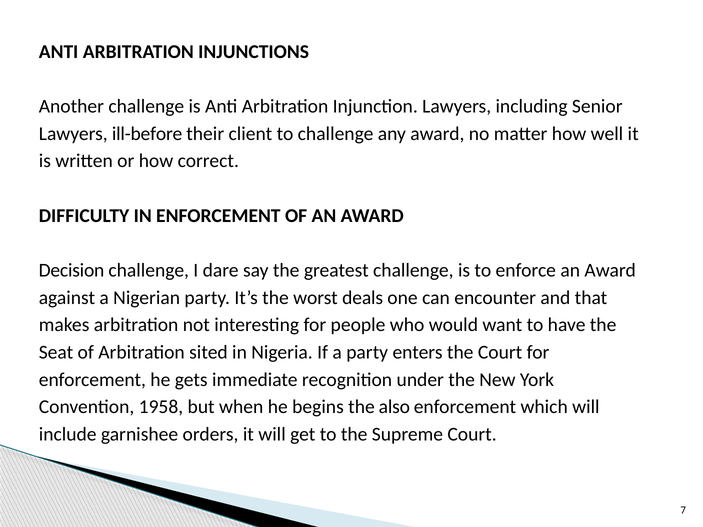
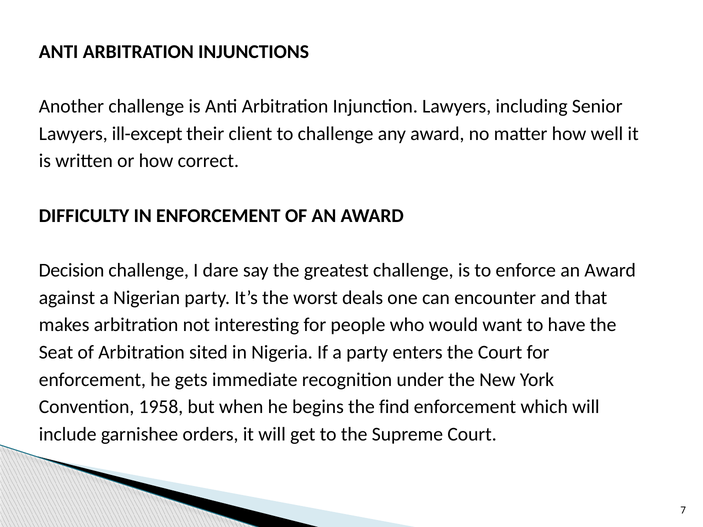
ill-before: ill-before -> ill-except
also: also -> find
